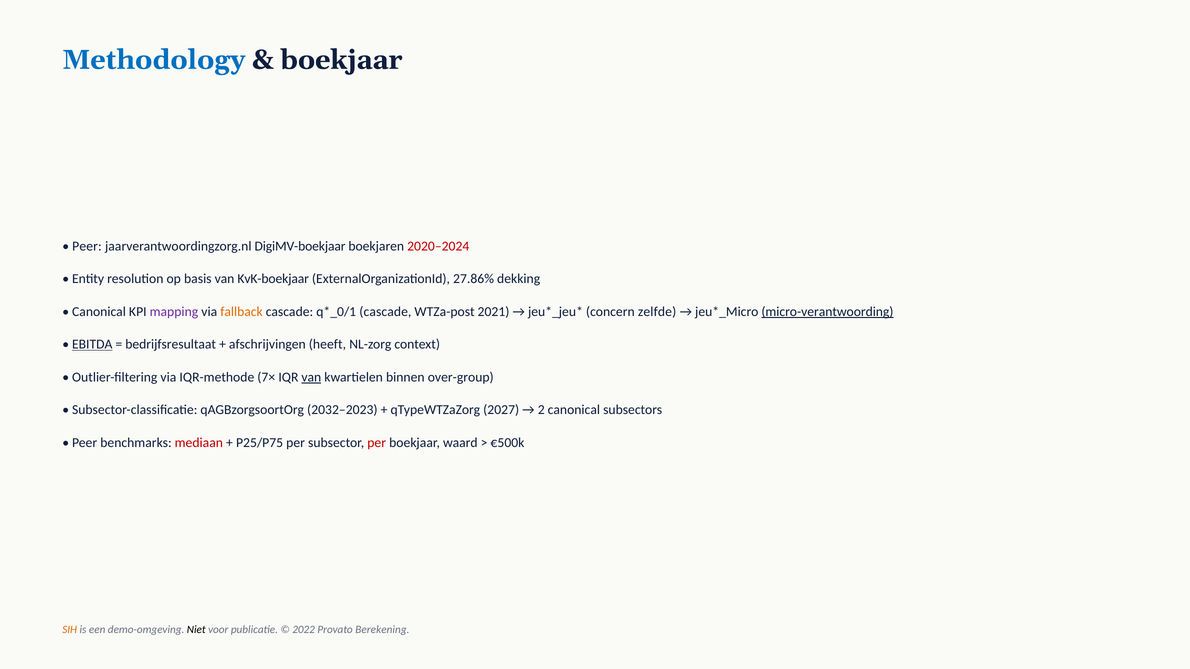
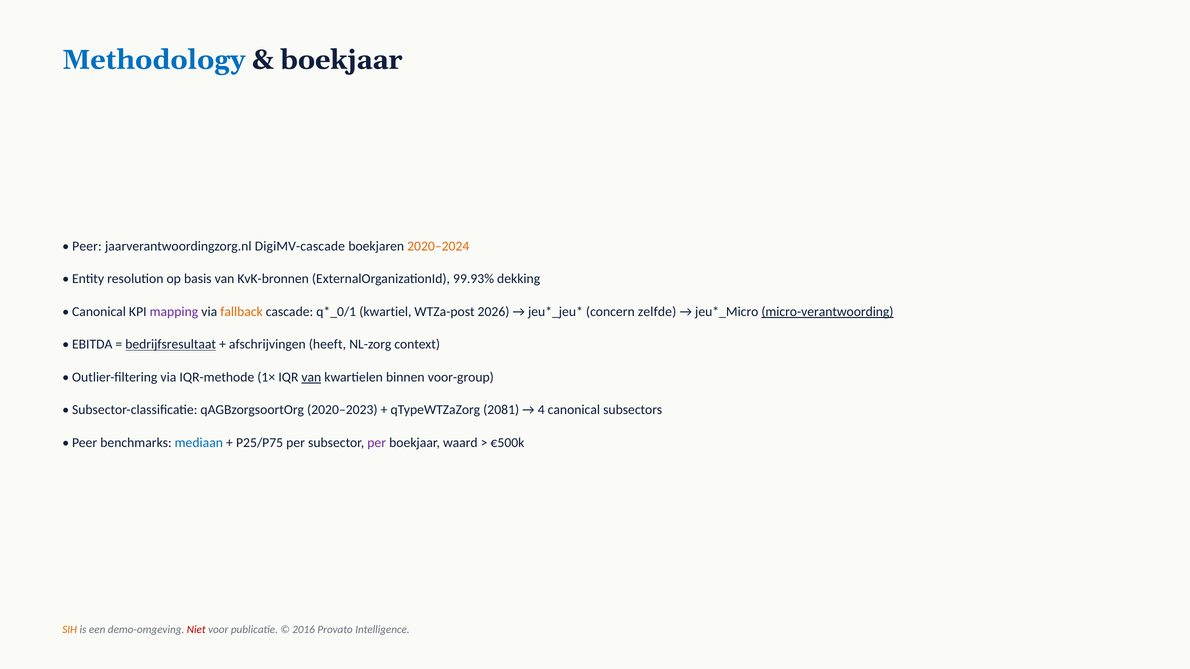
DigiMV-boekjaar: DigiMV-boekjaar -> DigiMV-cascade
2020–2024 colour: red -> orange
KvK-boekjaar: KvK-boekjaar -> KvK-bronnen
27.86%: 27.86% -> 99.93%
cascade at (385, 312): cascade -> kwartiel
2021: 2021 -> 2026
EBITDA underline: present -> none
bedrijfsresultaat underline: none -> present
7×: 7× -> 1×
over-group: over-group -> voor-group
2032–2023: 2032–2023 -> 2020–2023
2027: 2027 -> 2081
2: 2 -> 4
mediaan colour: red -> blue
per at (377, 443) colour: red -> purple
Niet colour: black -> red
2022: 2022 -> 2016
Berekening: Berekening -> Intelligence
